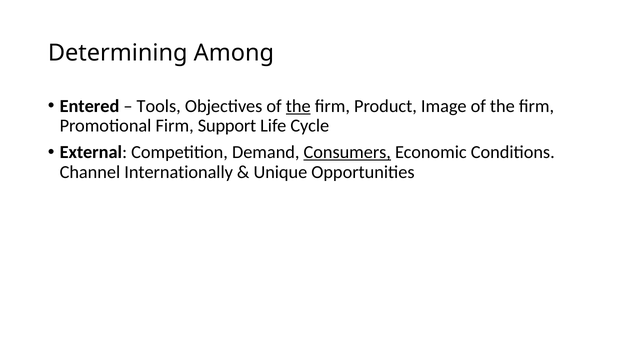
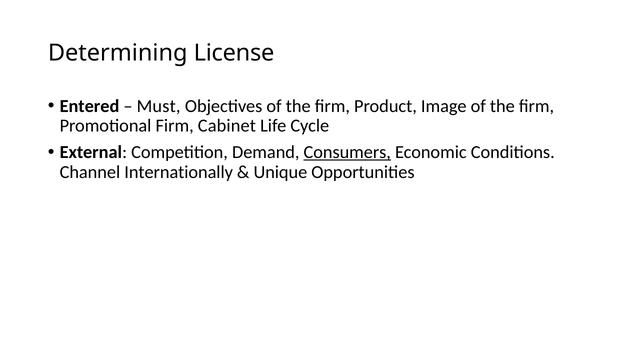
Among: Among -> License
Tools: Tools -> Must
the at (298, 106) underline: present -> none
Support: Support -> Cabinet
